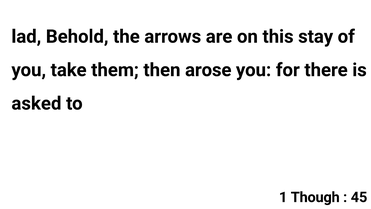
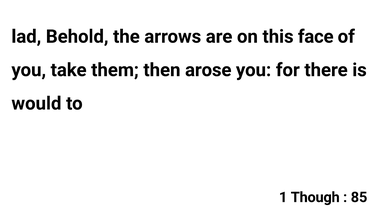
stay: stay -> face
asked: asked -> would
45: 45 -> 85
